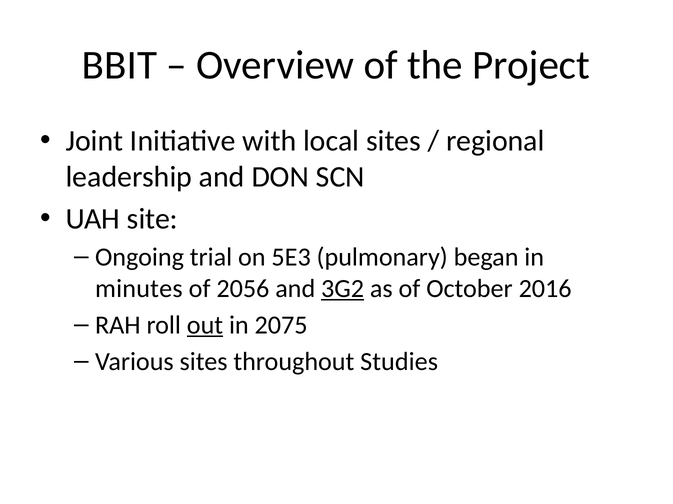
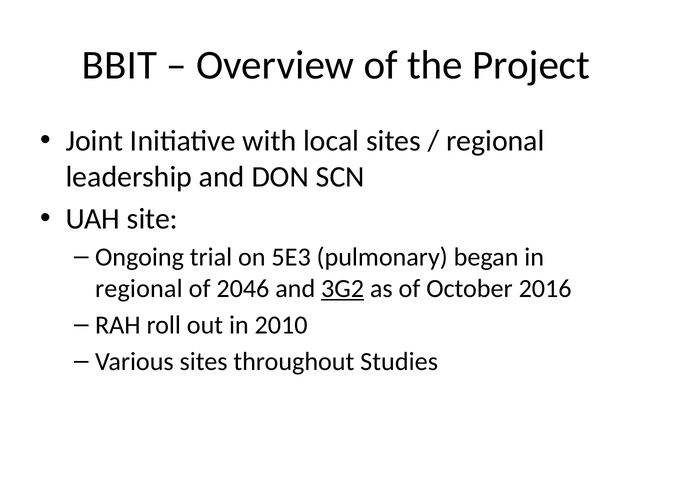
minutes at (139, 289): minutes -> regional
2056: 2056 -> 2046
out underline: present -> none
2075: 2075 -> 2010
